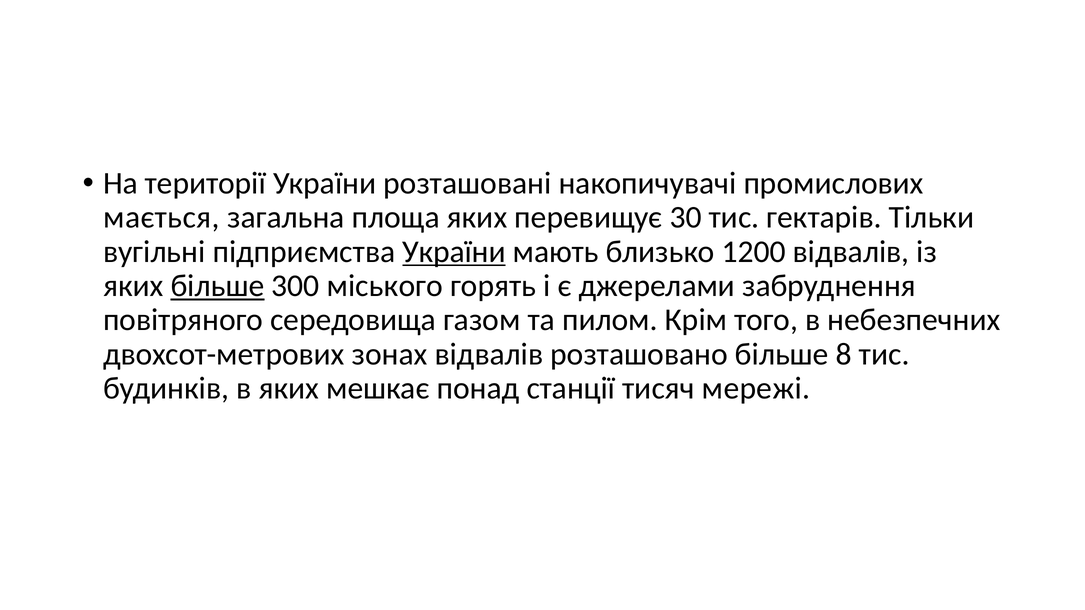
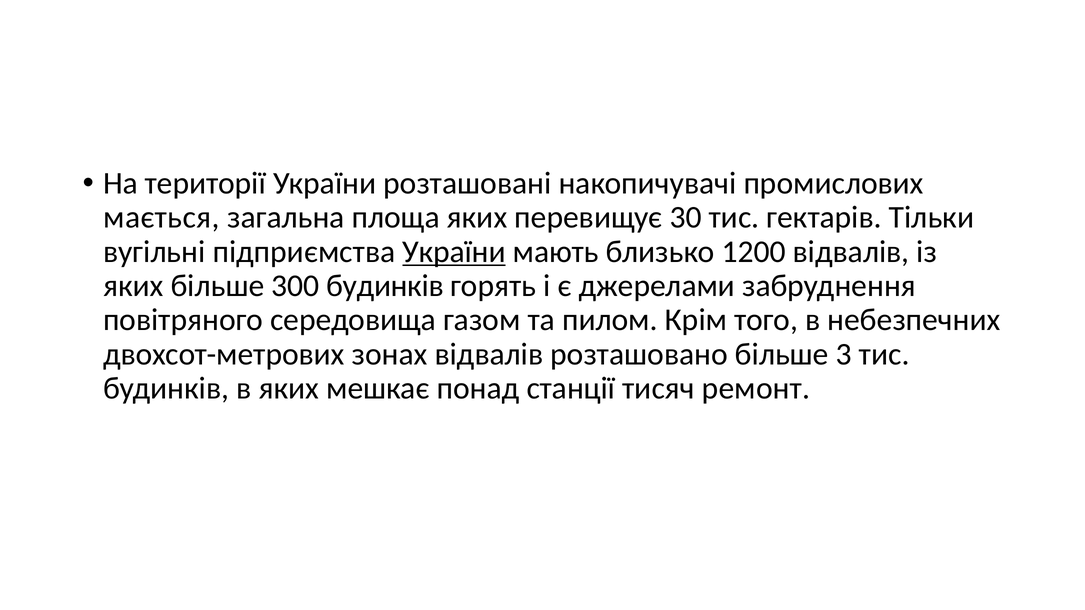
більше at (217, 286) underline: present -> none
300 міського: міського -> будинків
8: 8 -> 3
мережі: мережі -> ремонт
